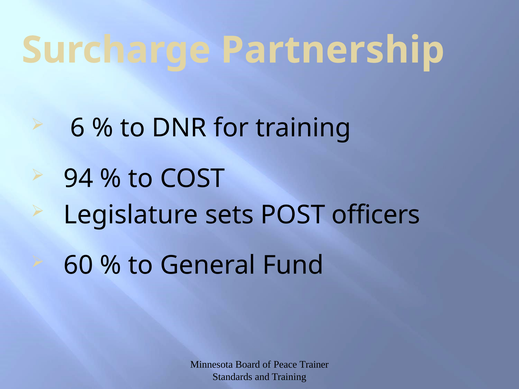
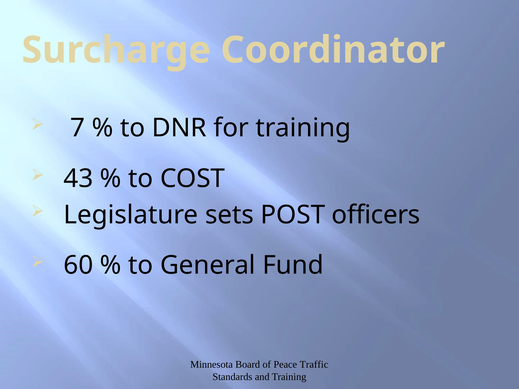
Partnership: Partnership -> Coordinator
6: 6 -> 7
94: 94 -> 43
Trainer: Trainer -> Traffic
